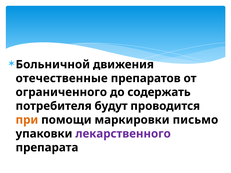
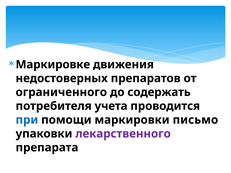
Больничной: Больничной -> Маркировке
отечественные: отечественные -> недостоверных
будут: будут -> учета
при colour: orange -> blue
